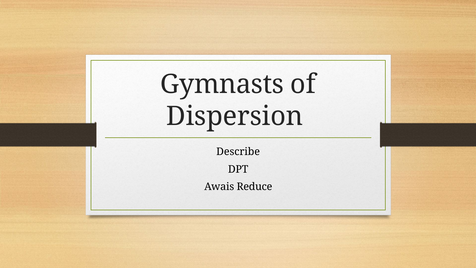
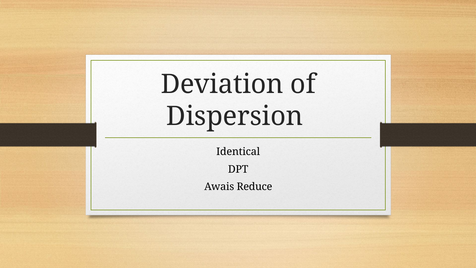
Gymnasts: Gymnasts -> Deviation
Describe: Describe -> Identical
